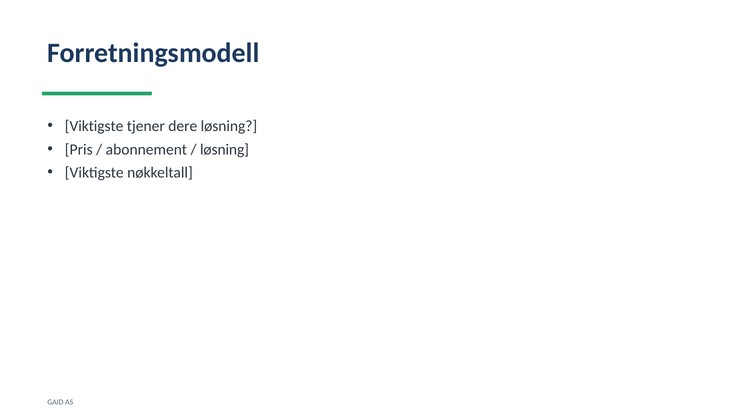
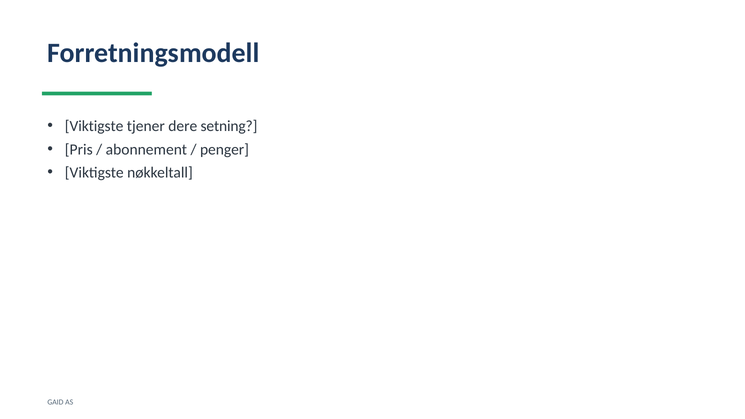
dere løsning: løsning -> setning
løsning at (224, 149): løsning -> penger
